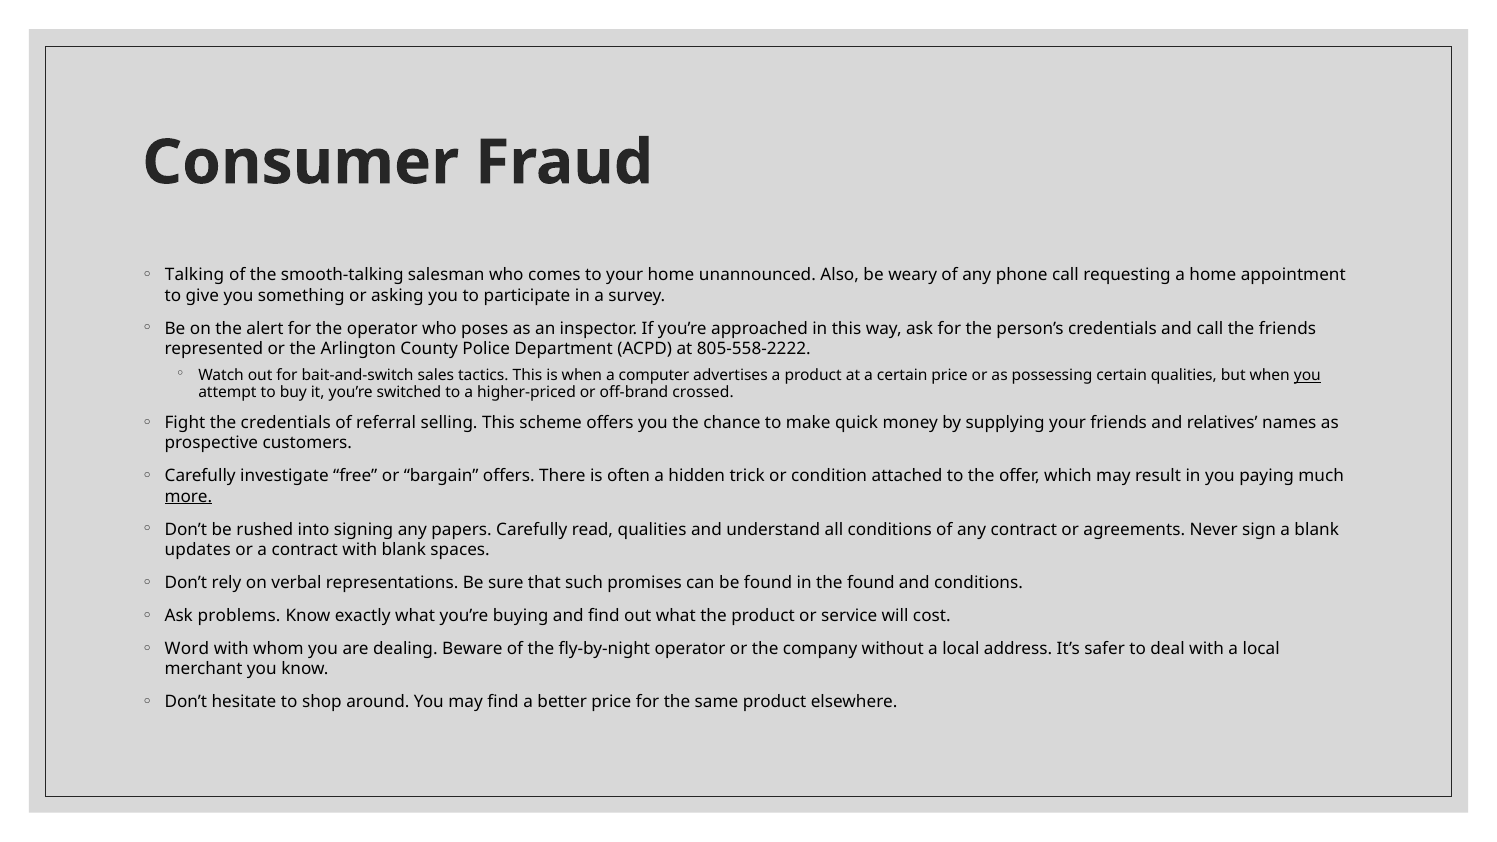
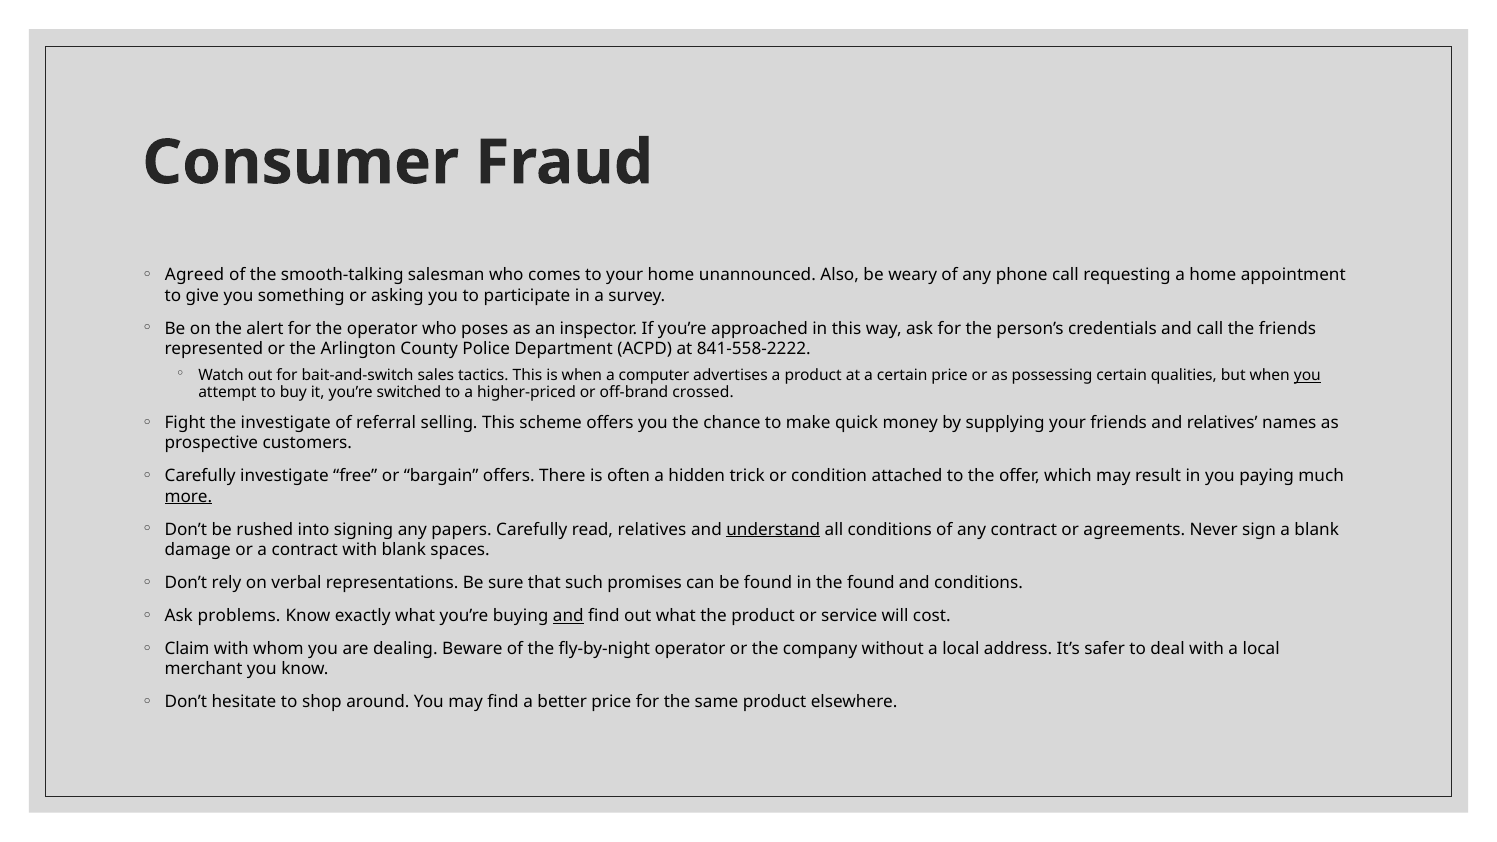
Talking: Talking -> Agreed
805-558-2222: 805-558-2222 -> 841-558-2222
the credentials: credentials -> investigate
read qualities: qualities -> relatives
understand underline: none -> present
updates: updates -> damage
and at (568, 616) underline: none -> present
Word: Word -> Claim
